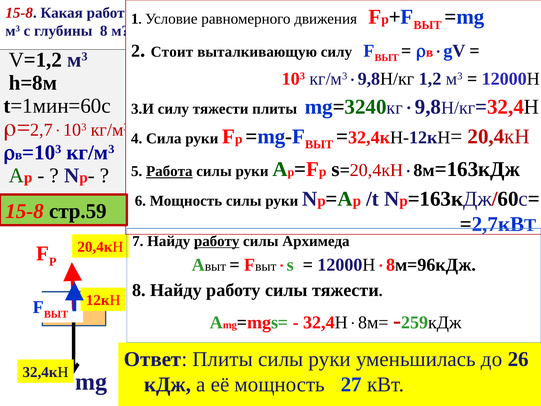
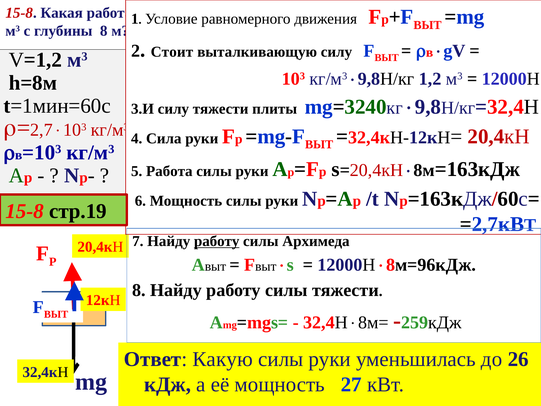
Работа at (169, 171) underline: present -> none
стр.59: стр.59 -> стр.19
Ответ Плиты: Плиты -> Какую
